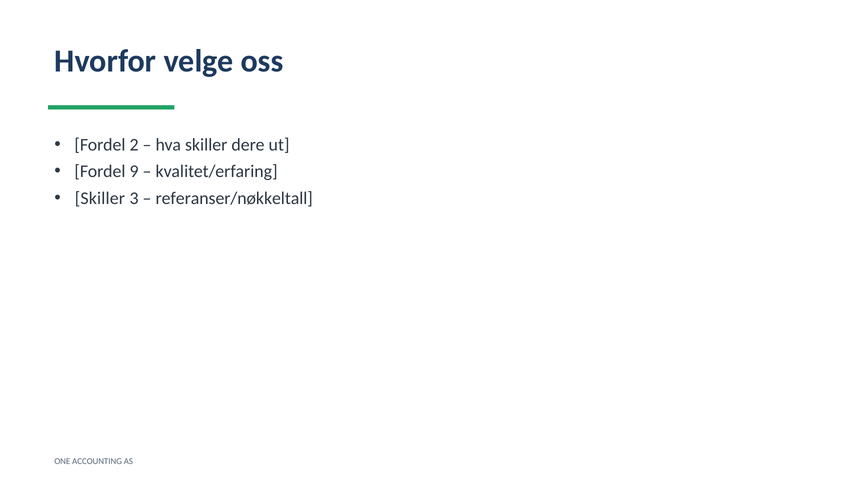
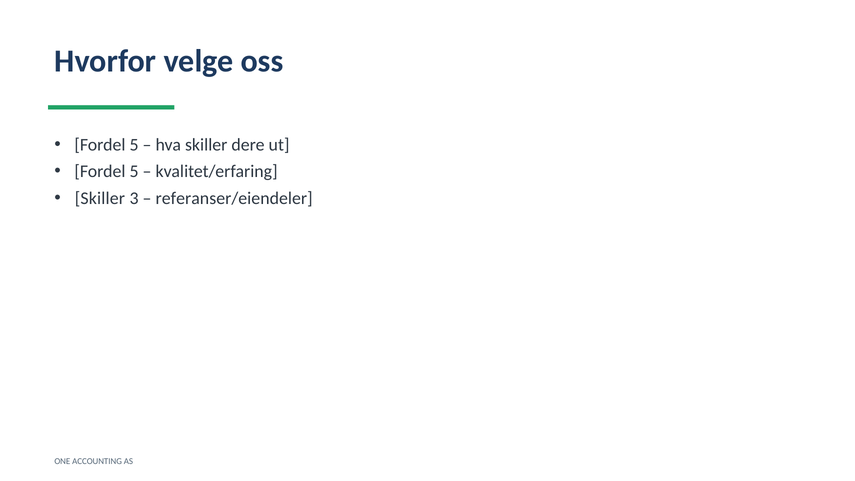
2 at (134, 145): 2 -> 5
9 at (134, 172): 9 -> 5
referanser/nøkkeltall: referanser/nøkkeltall -> referanser/eiendeler
